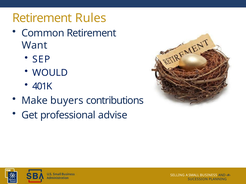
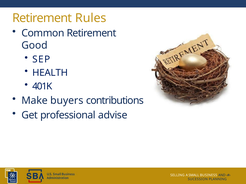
Want: Want -> Good
WOULD: WOULD -> HEALTH
